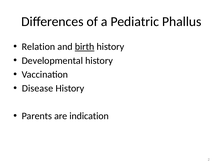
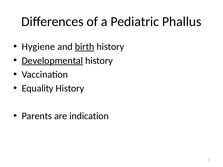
Relation: Relation -> Hygiene
Developmental underline: none -> present
Disease: Disease -> Equality
